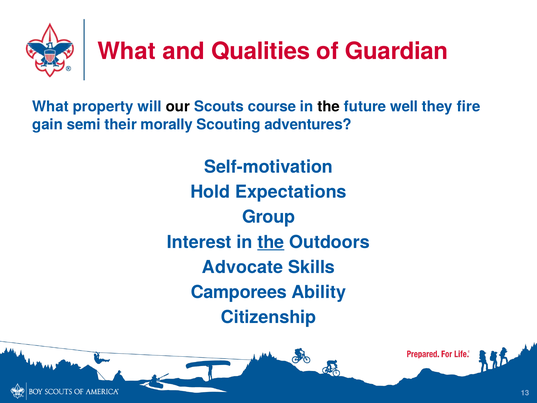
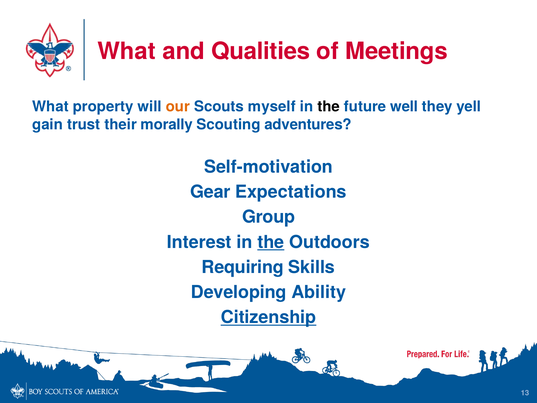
Guardian: Guardian -> Meetings
our colour: black -> orange
course: course -> myself
fire: fire -> yell
semi: semi -> trust
Hold: Hold -> Gear
Advocate: Advocate -> Requiring
Camporees: Camporees -> Developing
Citizenship underline: none -> present
